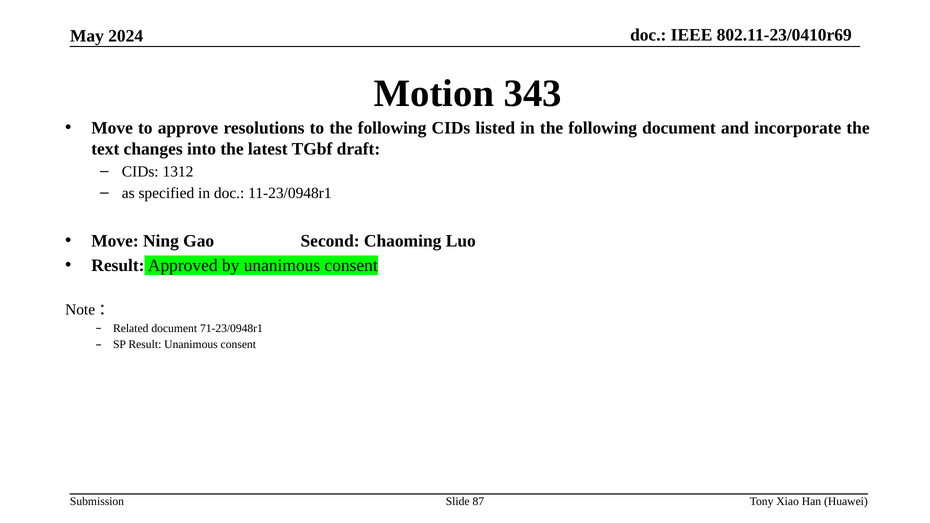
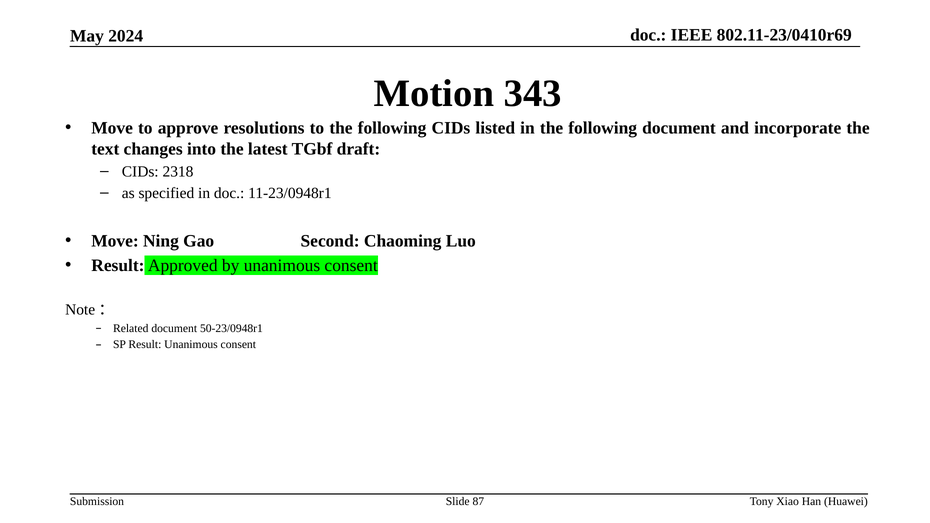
1312: 1312 -> 2318
71-23/0948r1: 71-23/0948r1 -> 50-23/0948r1
